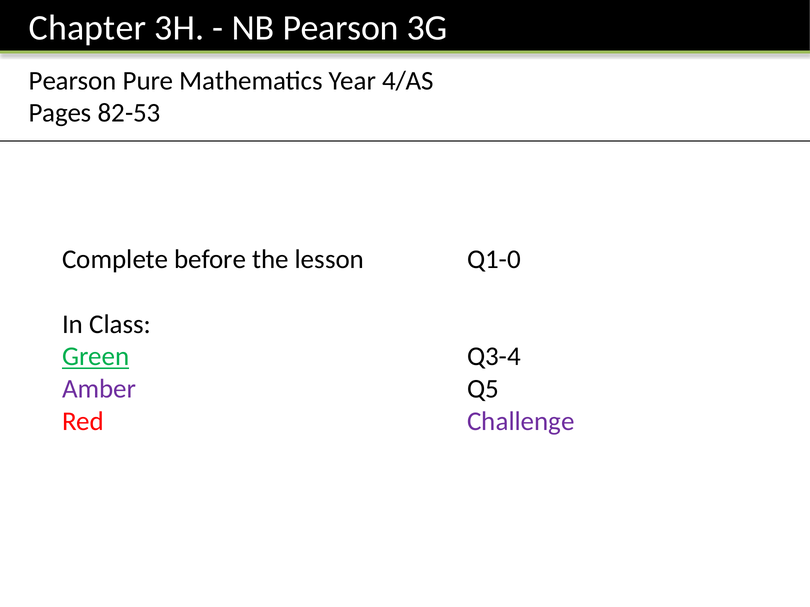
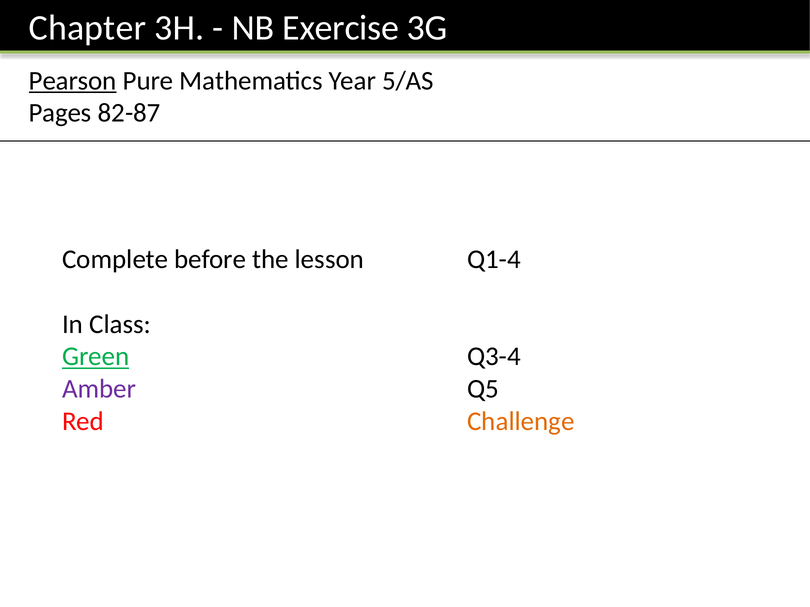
NB Pearson: Pearson -> Exercise
Pearson at (73, 81) underline: none -> present
4/AS: 4/AS -> 5/AS
82-53: 82-53 -> 82-87
Q1-0: Q1-0 -> Q1-4
Challenge colour: purple -> orange
